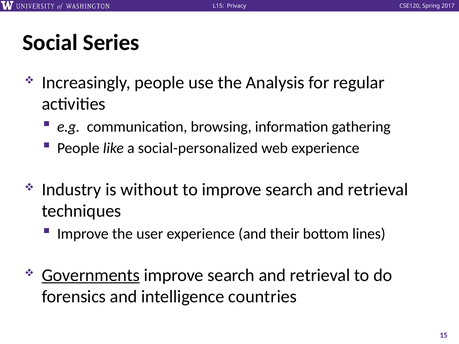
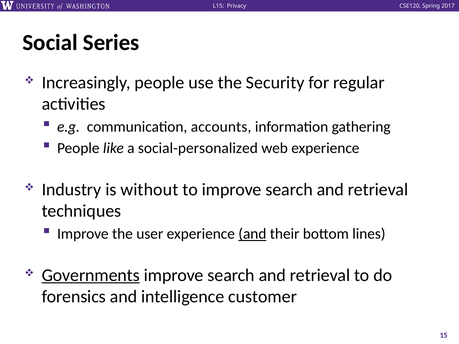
Analysis: Analysis -> Security
browsing: browsing -> accounts
and at (252, 234) underline: none -> present
countries: countries -> customer
